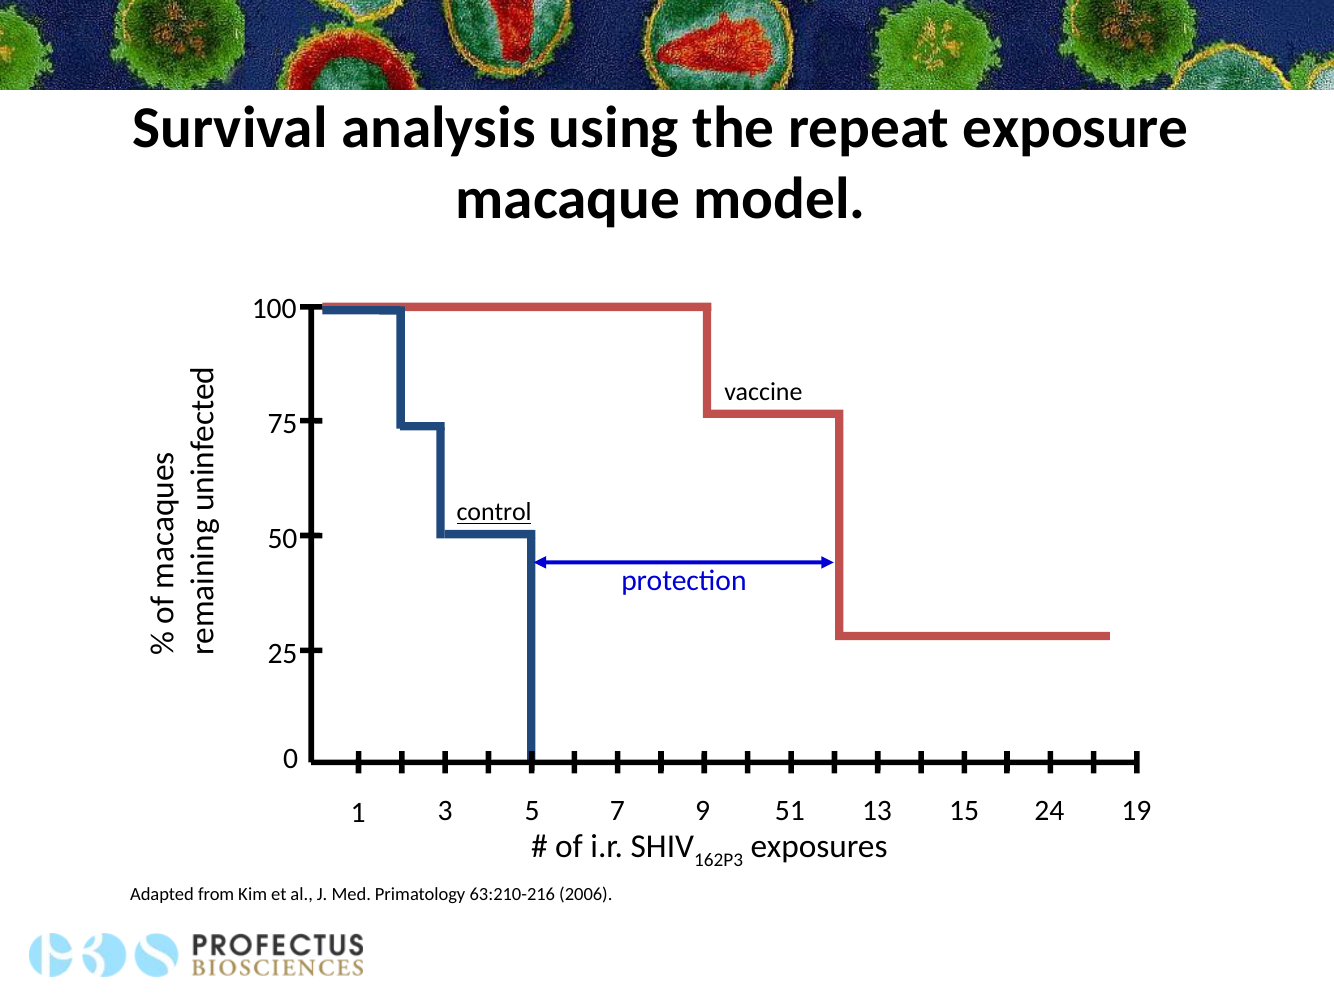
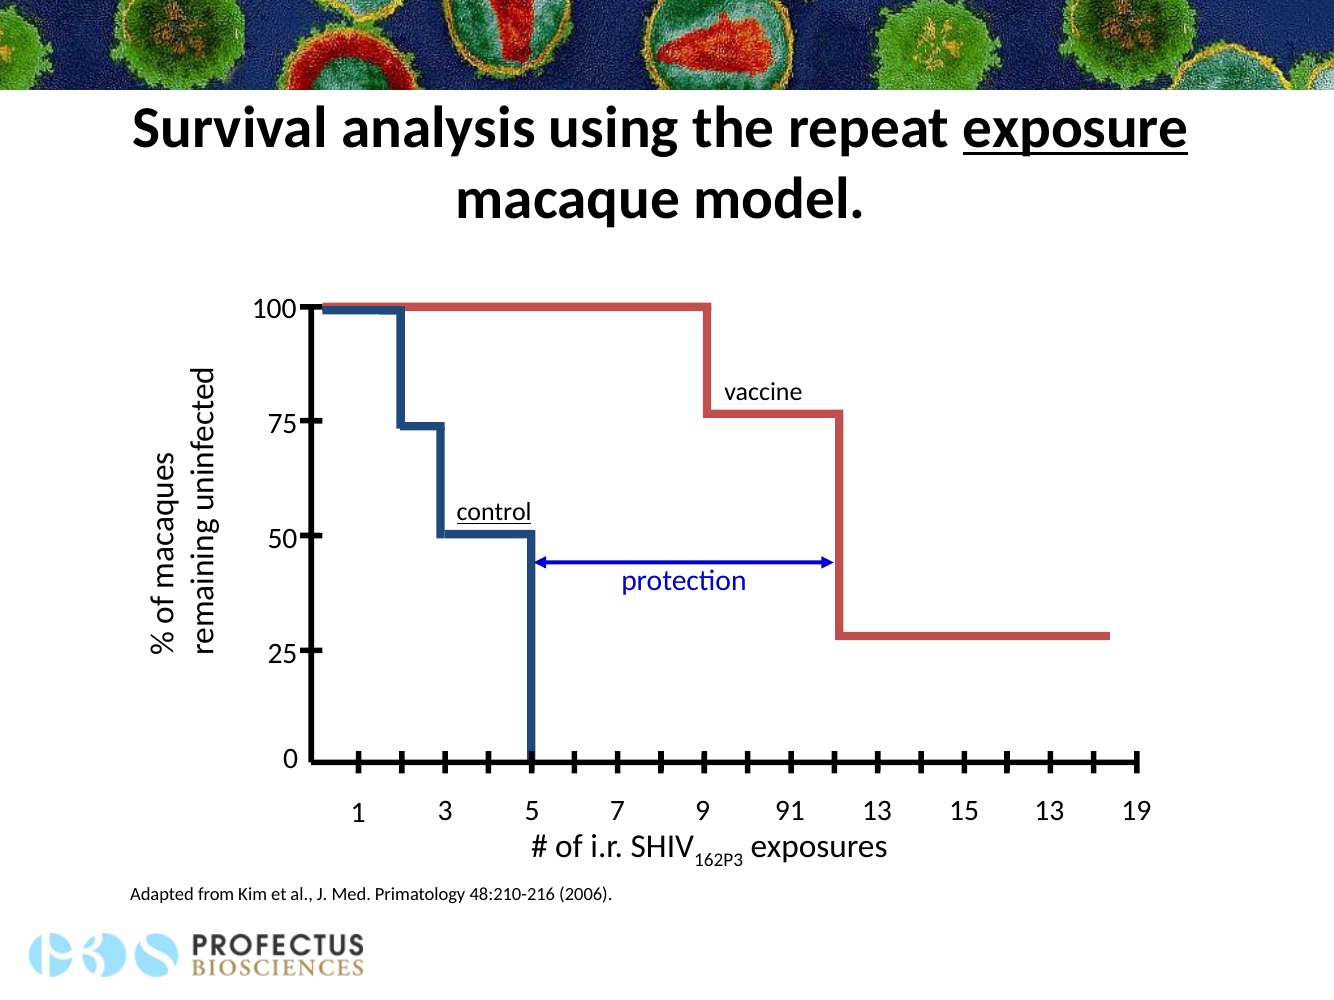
exposure underline: none -> present
51: 51 -> 91
15 24: 24 -> 13
63:210-216: 63:210-216 -> 48:210-216
